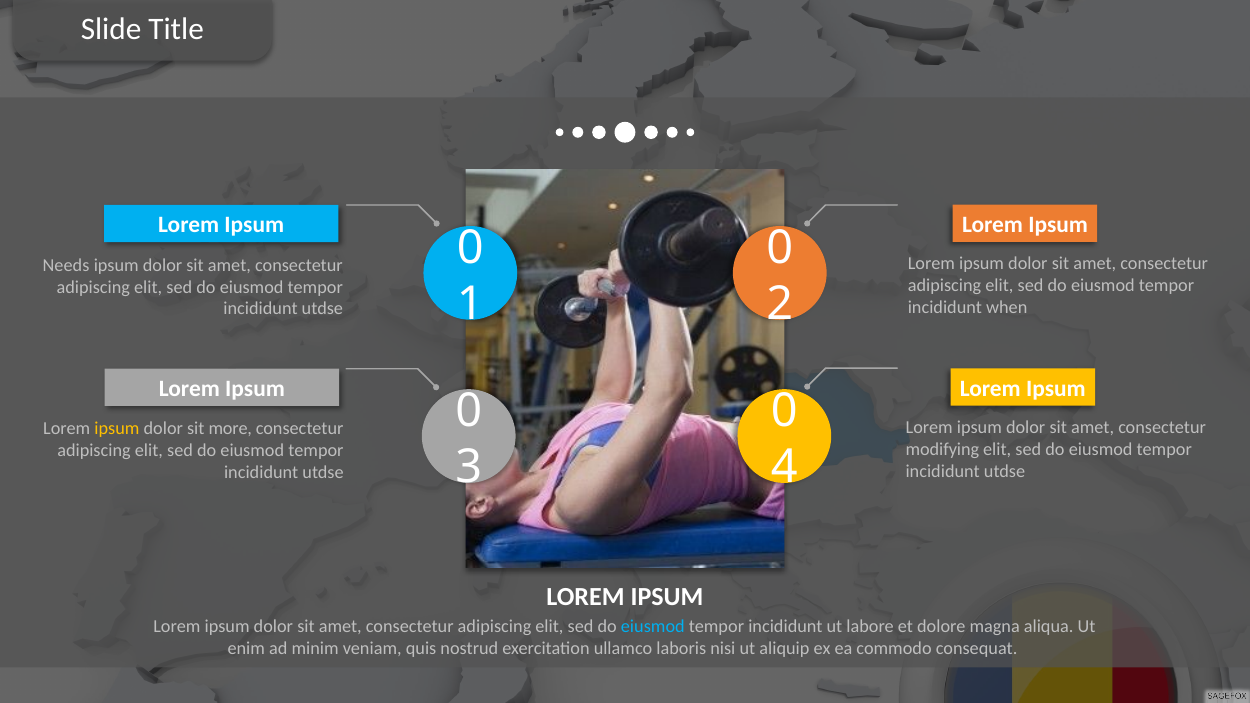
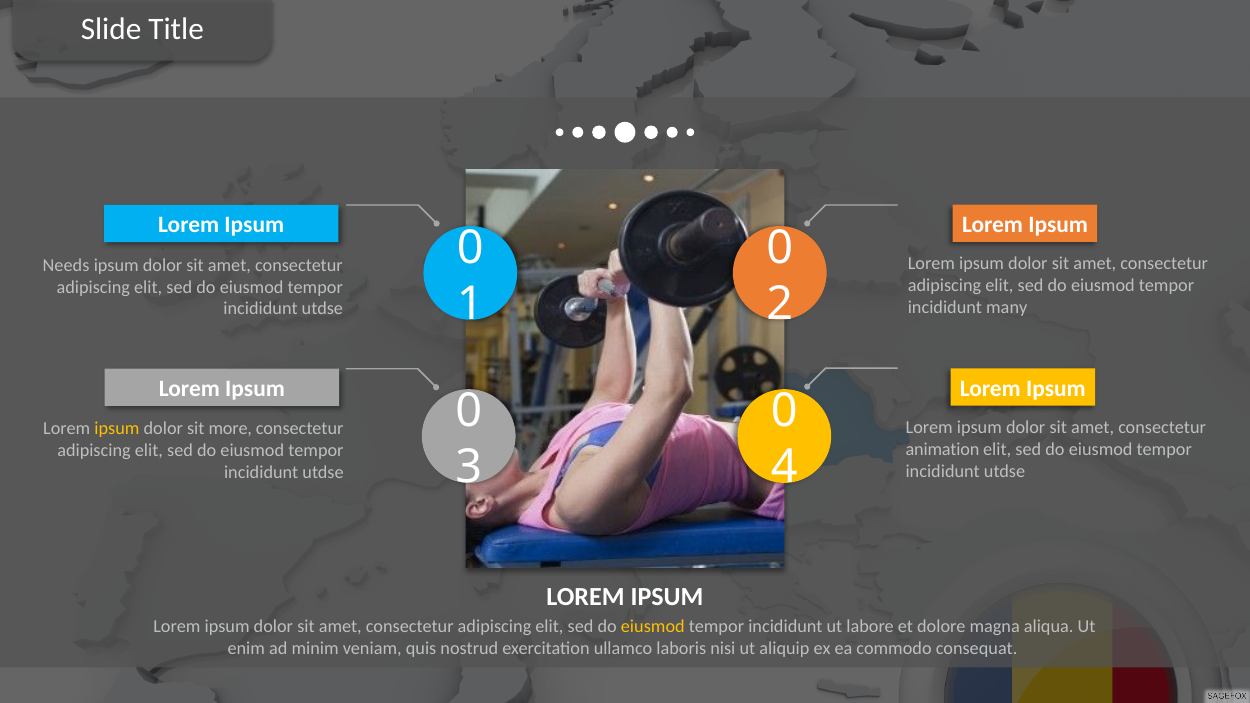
when: when -> many
modifying: modifying -> animation
eiusmod at (653, 626) colour: light blue -> yellow
